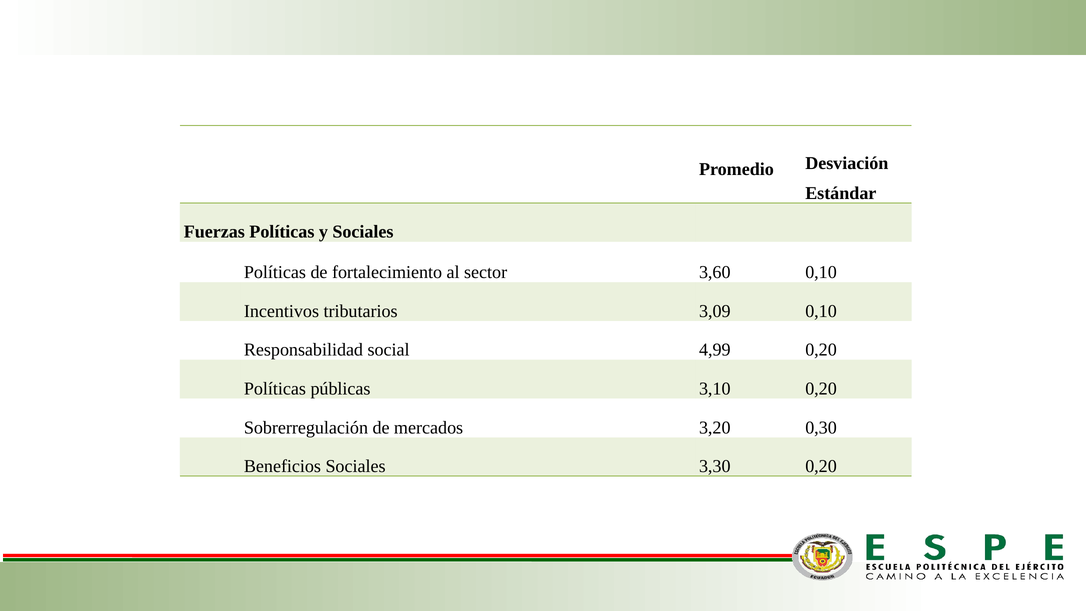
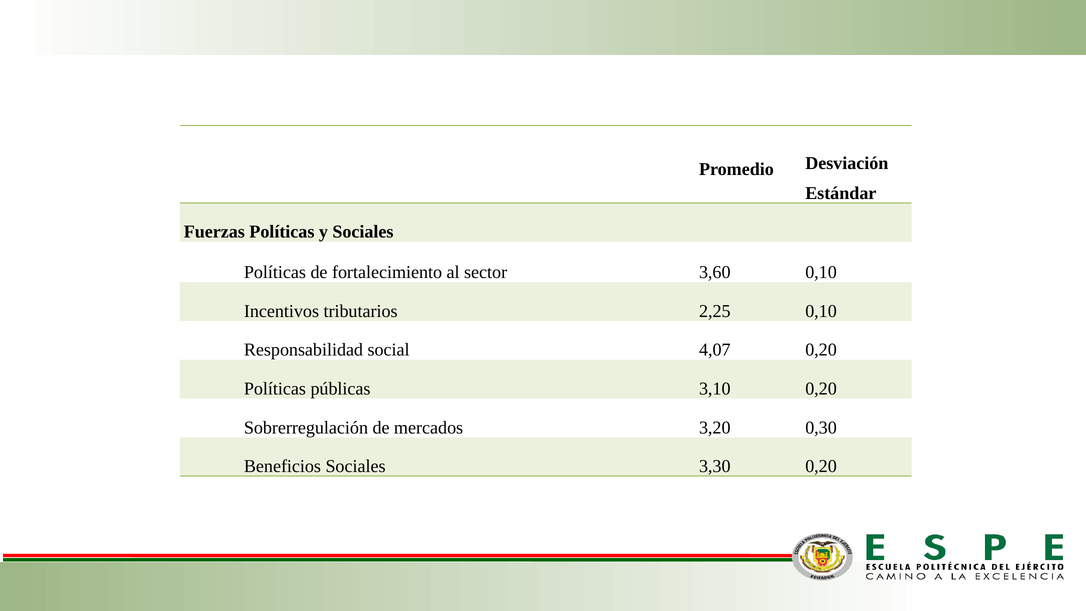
3,09: 3,09 -> 2,25
4,99: 4,99 -> 4,07
